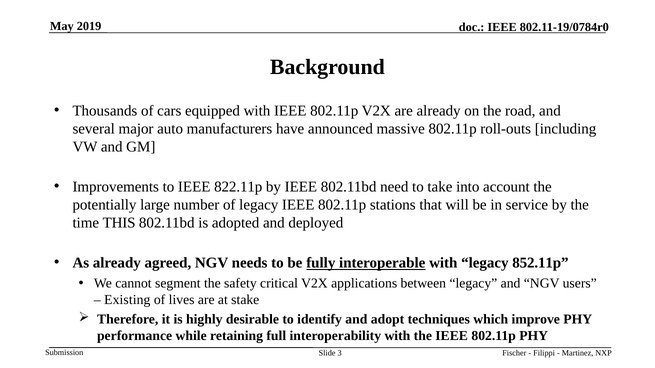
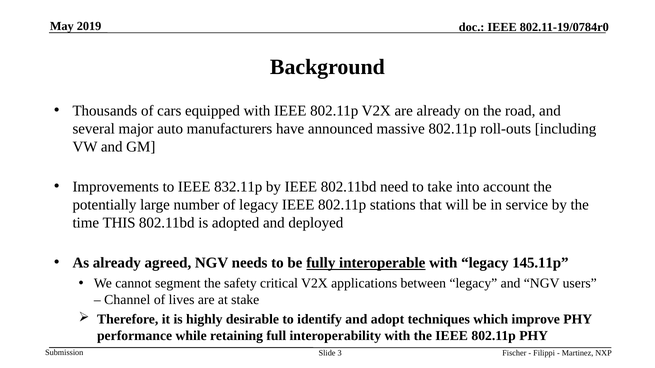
822.11p: 822.11p -> 832.11p
852.11p: 852.11p -> 145.11p
Existing: Existing -> Channel
